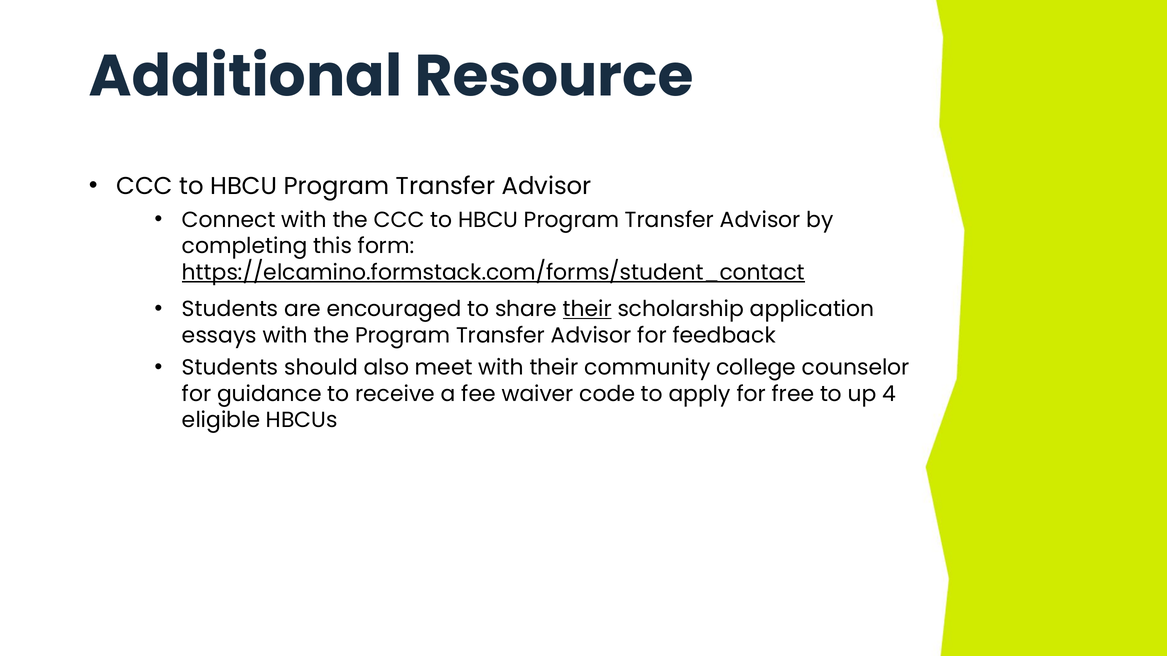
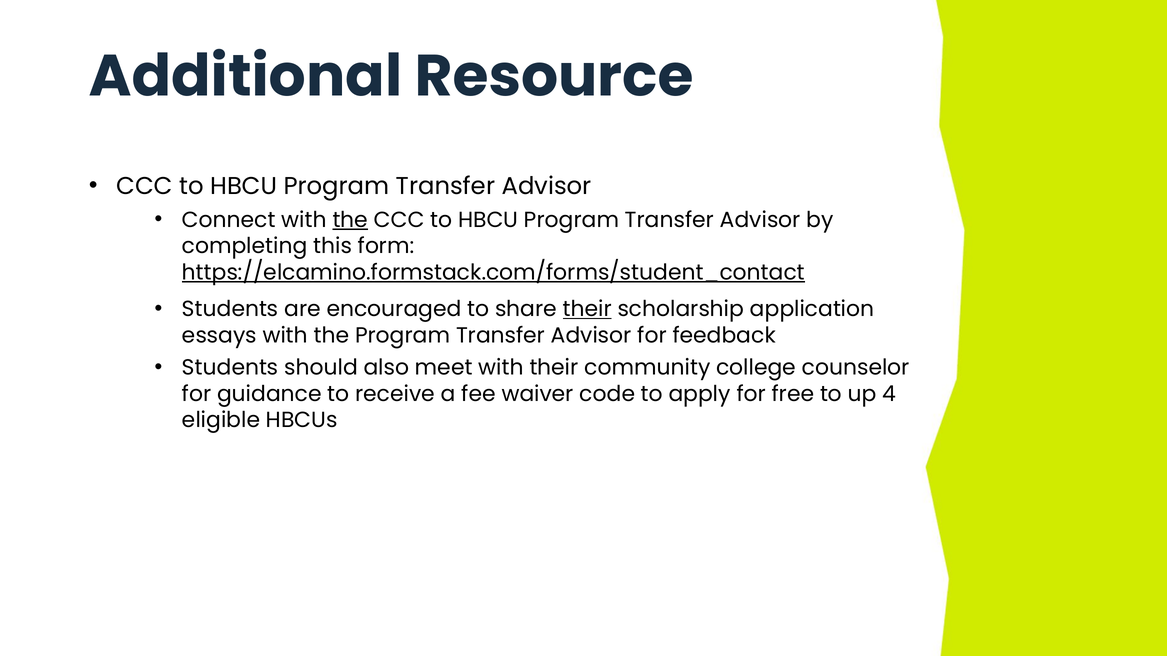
the at (350, 220) underline: none -> present
